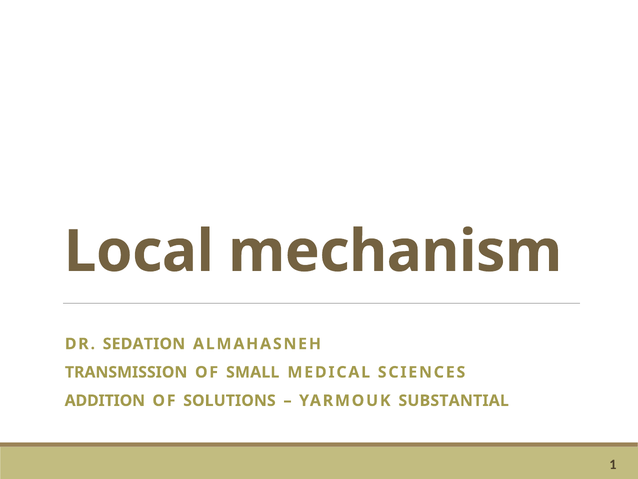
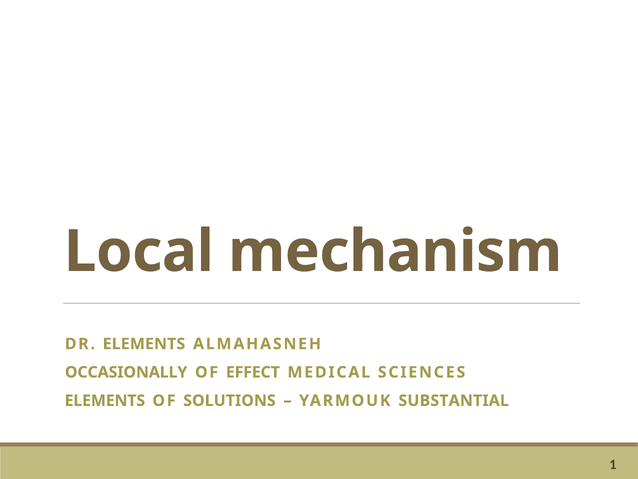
DR SEDATION: SEDATION -> ELEMENTS
TRANSMISSION: TRANSMISSION -> OCCASIONALLY
SMALL: SMALL -> EFFECT
ADDITION at (105, 400): ADDITION -> ELEMENTS
